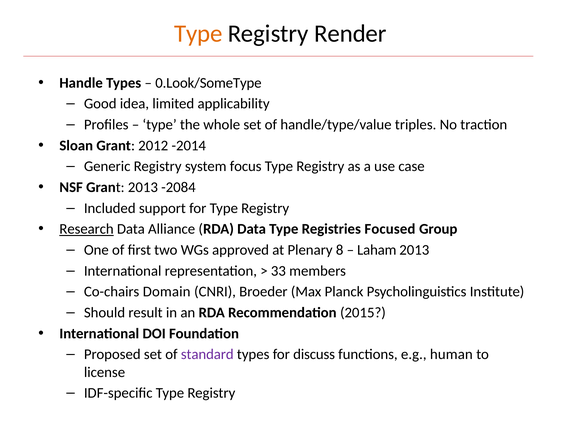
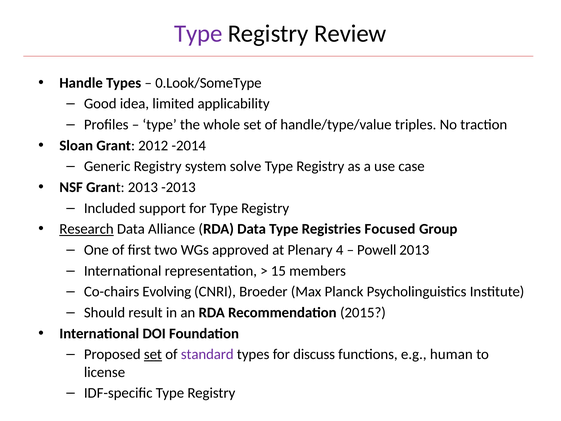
Type at (198, 33) colour: orange -> purple
Render: Render -> Review
focus: focus -> solve
-2084: -2084 -> -2013
8: 8 -> 4
Laham: Laham -> Powell
33: 33 -> 15
Domain: Domain -> Evolving
set at (153, 354) underline: none -> present
